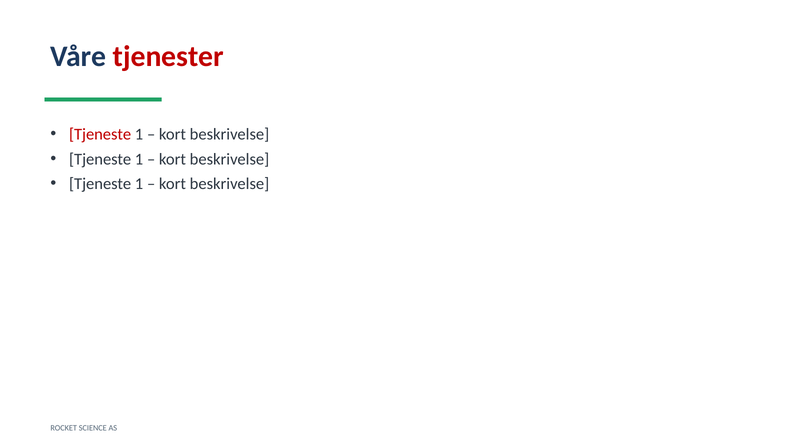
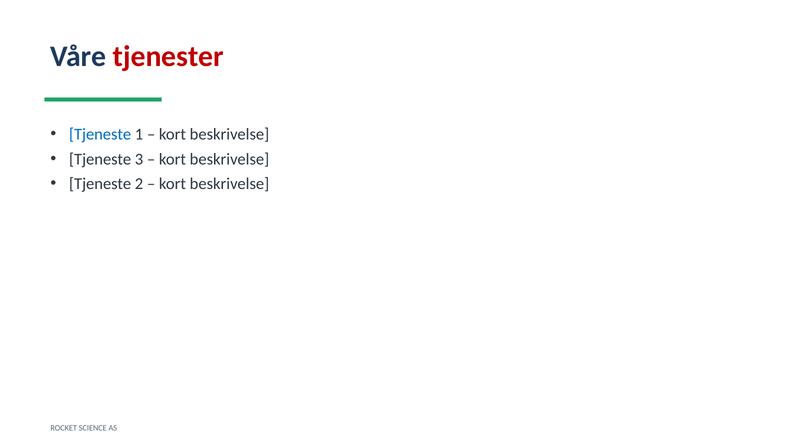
Tjeneste at (100, 134) colour: red -> blue
1 at (139, 159): 1 -> 3
1 at (139, 184): 1 -> 2
